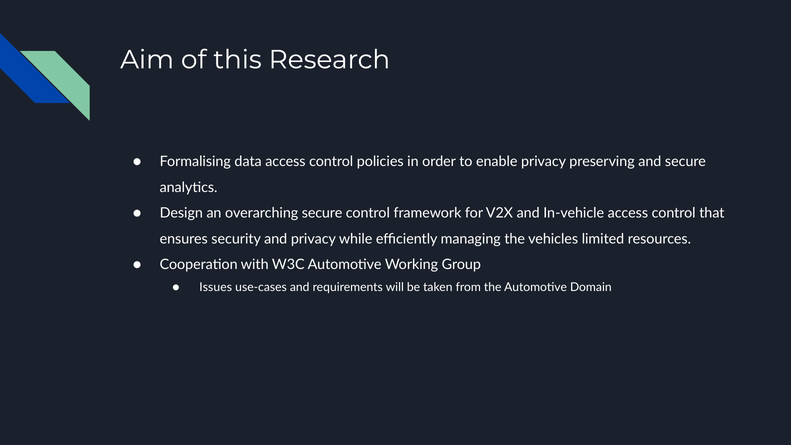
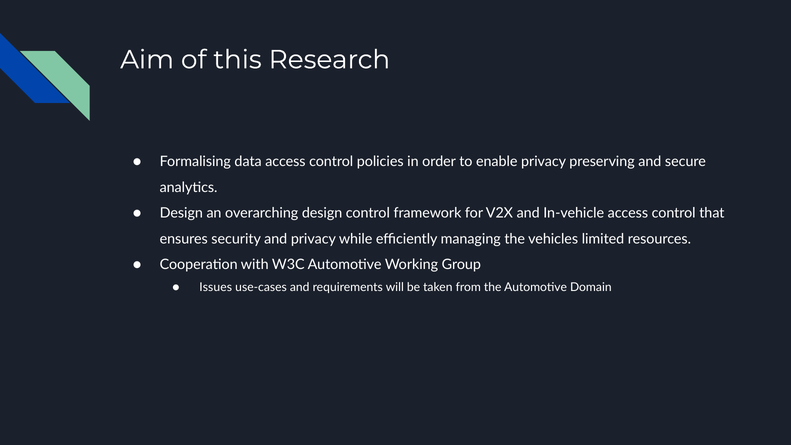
overarching secure: secure -> design
